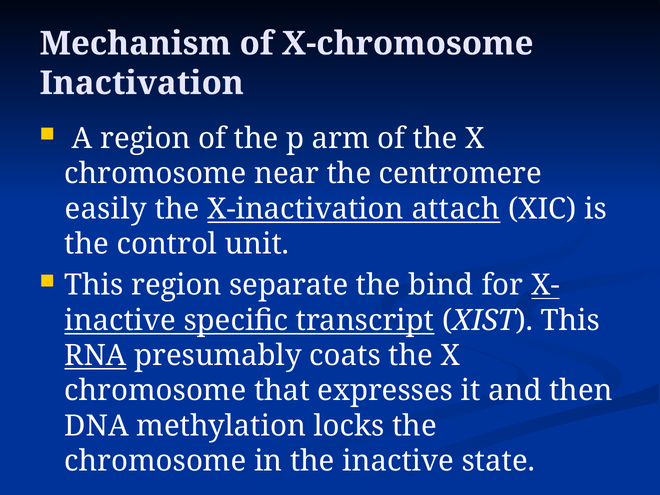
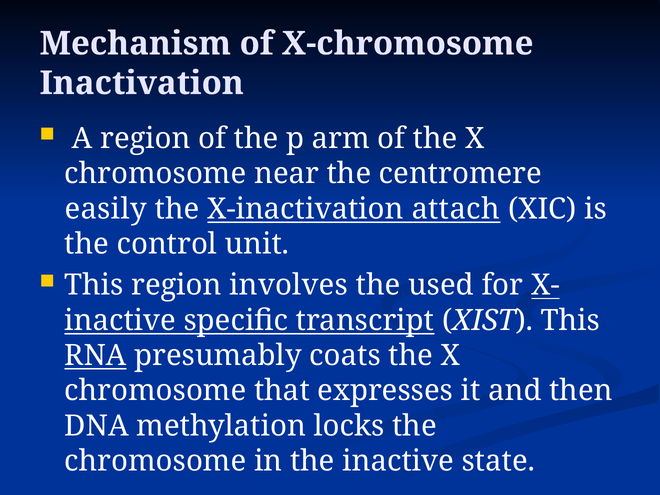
separate: separate -> involves
bind: bind -> used
